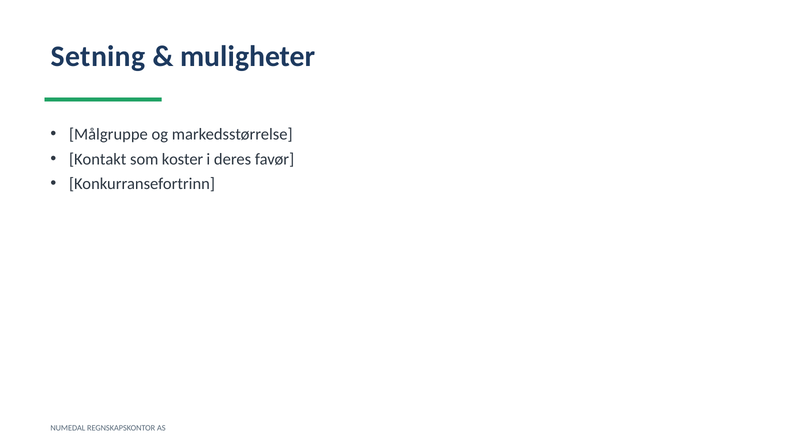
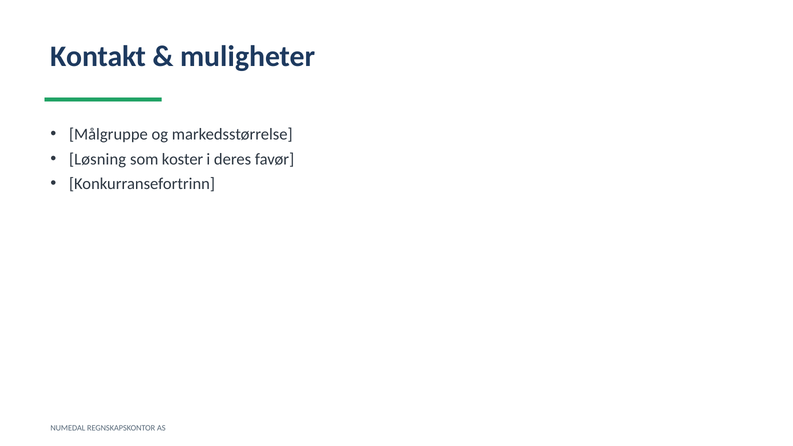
Setning: Setning -> Kontakt
Kontakt: Kontakt -> Løsning
